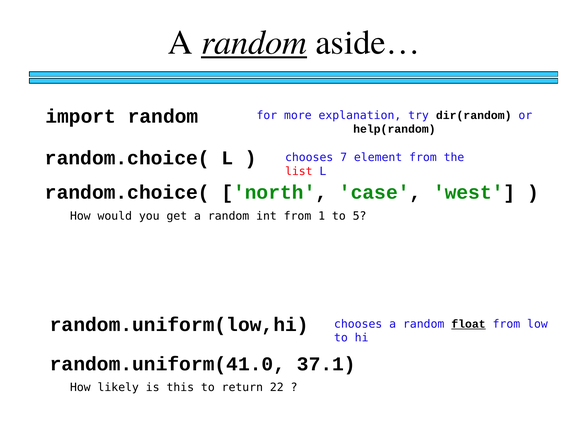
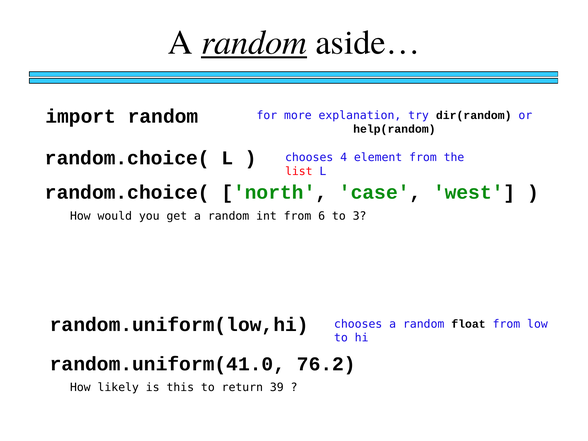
7: 7 -> 4
1: 1 -> 6
5: 5 -> 3
float underline: present -> none
37.1: 37.1 -> 76.2
22: 22 -> 39
